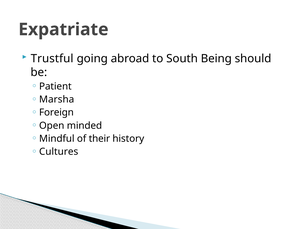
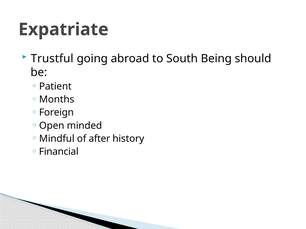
Marsha: Marsha -> Months
their: their -> after
Cultures: Cultures -> Financial
